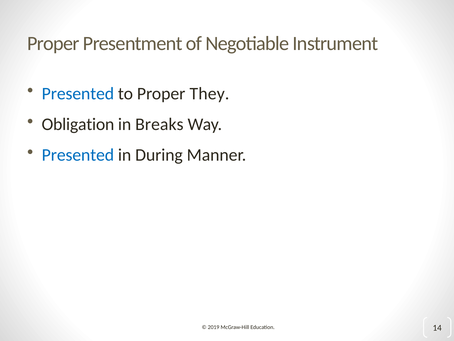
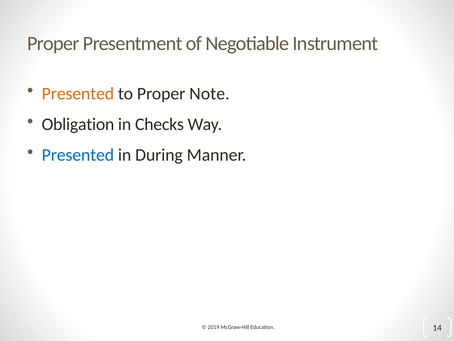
Presented at (78, 94) colour: blue -> orange
They: They -> Note
Breaks: Breaks -> Checks
